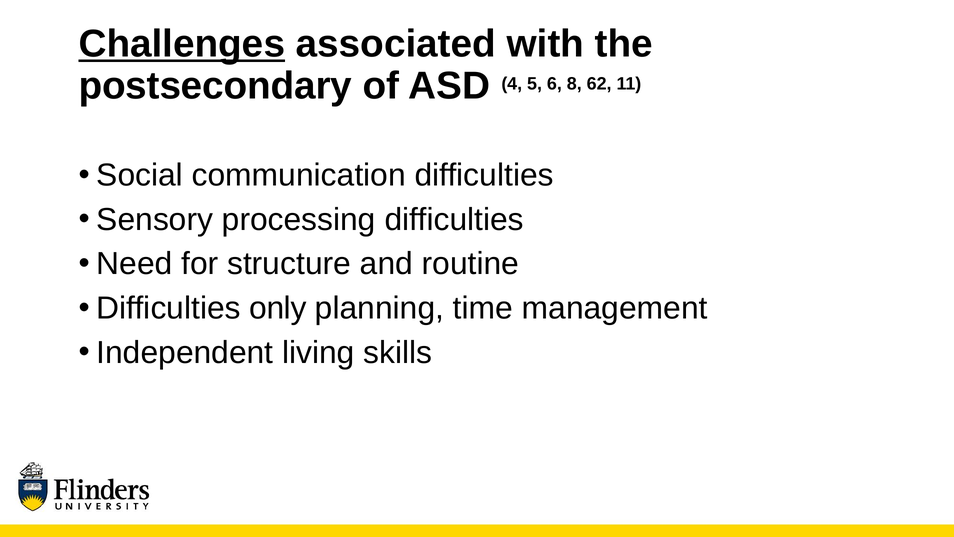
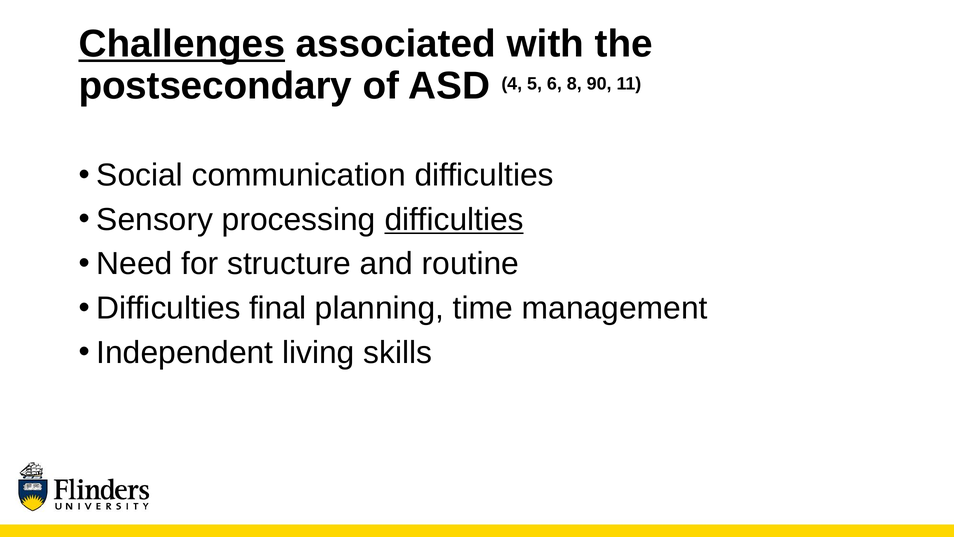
62: 62 -> 90
difficulties at (454, 219) underline: none -> present
only: only -> final
